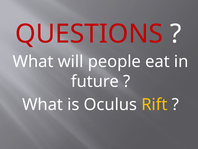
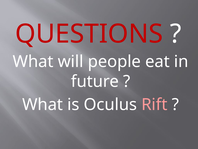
Rift colour: yellow -> pink
